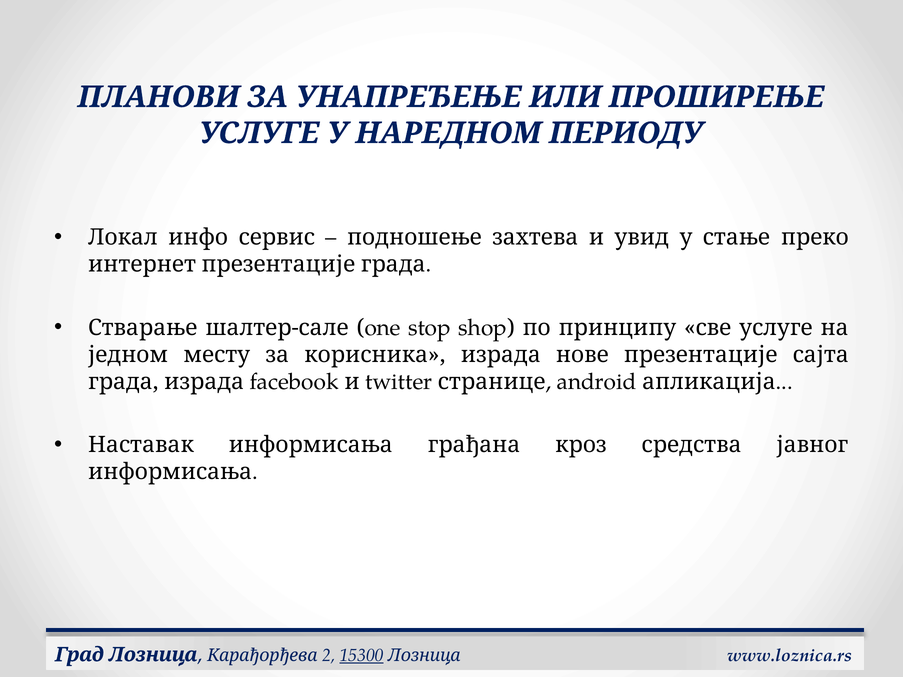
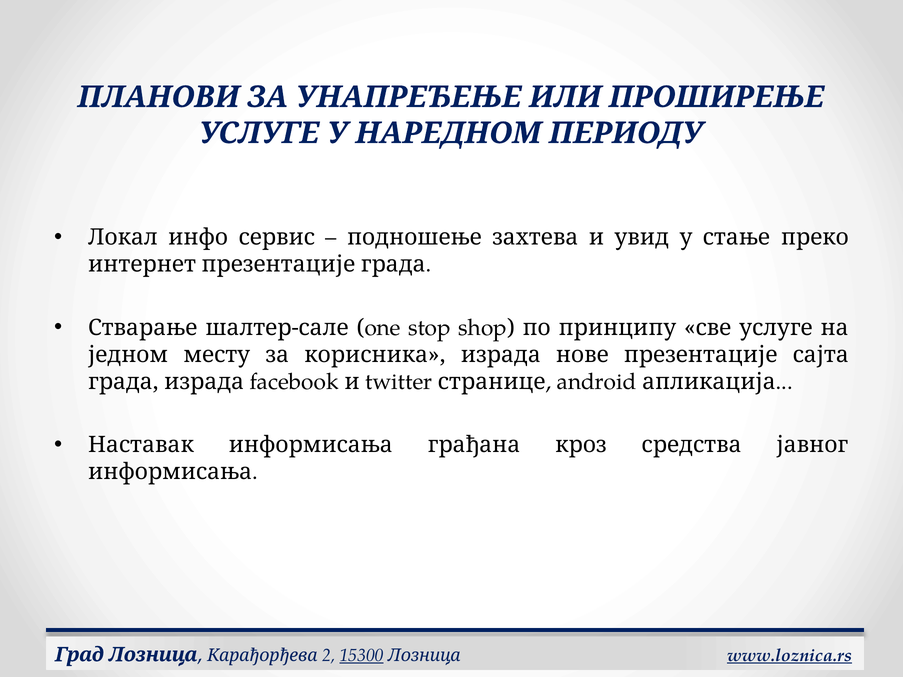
www.loznica.rs underline: none -> present
